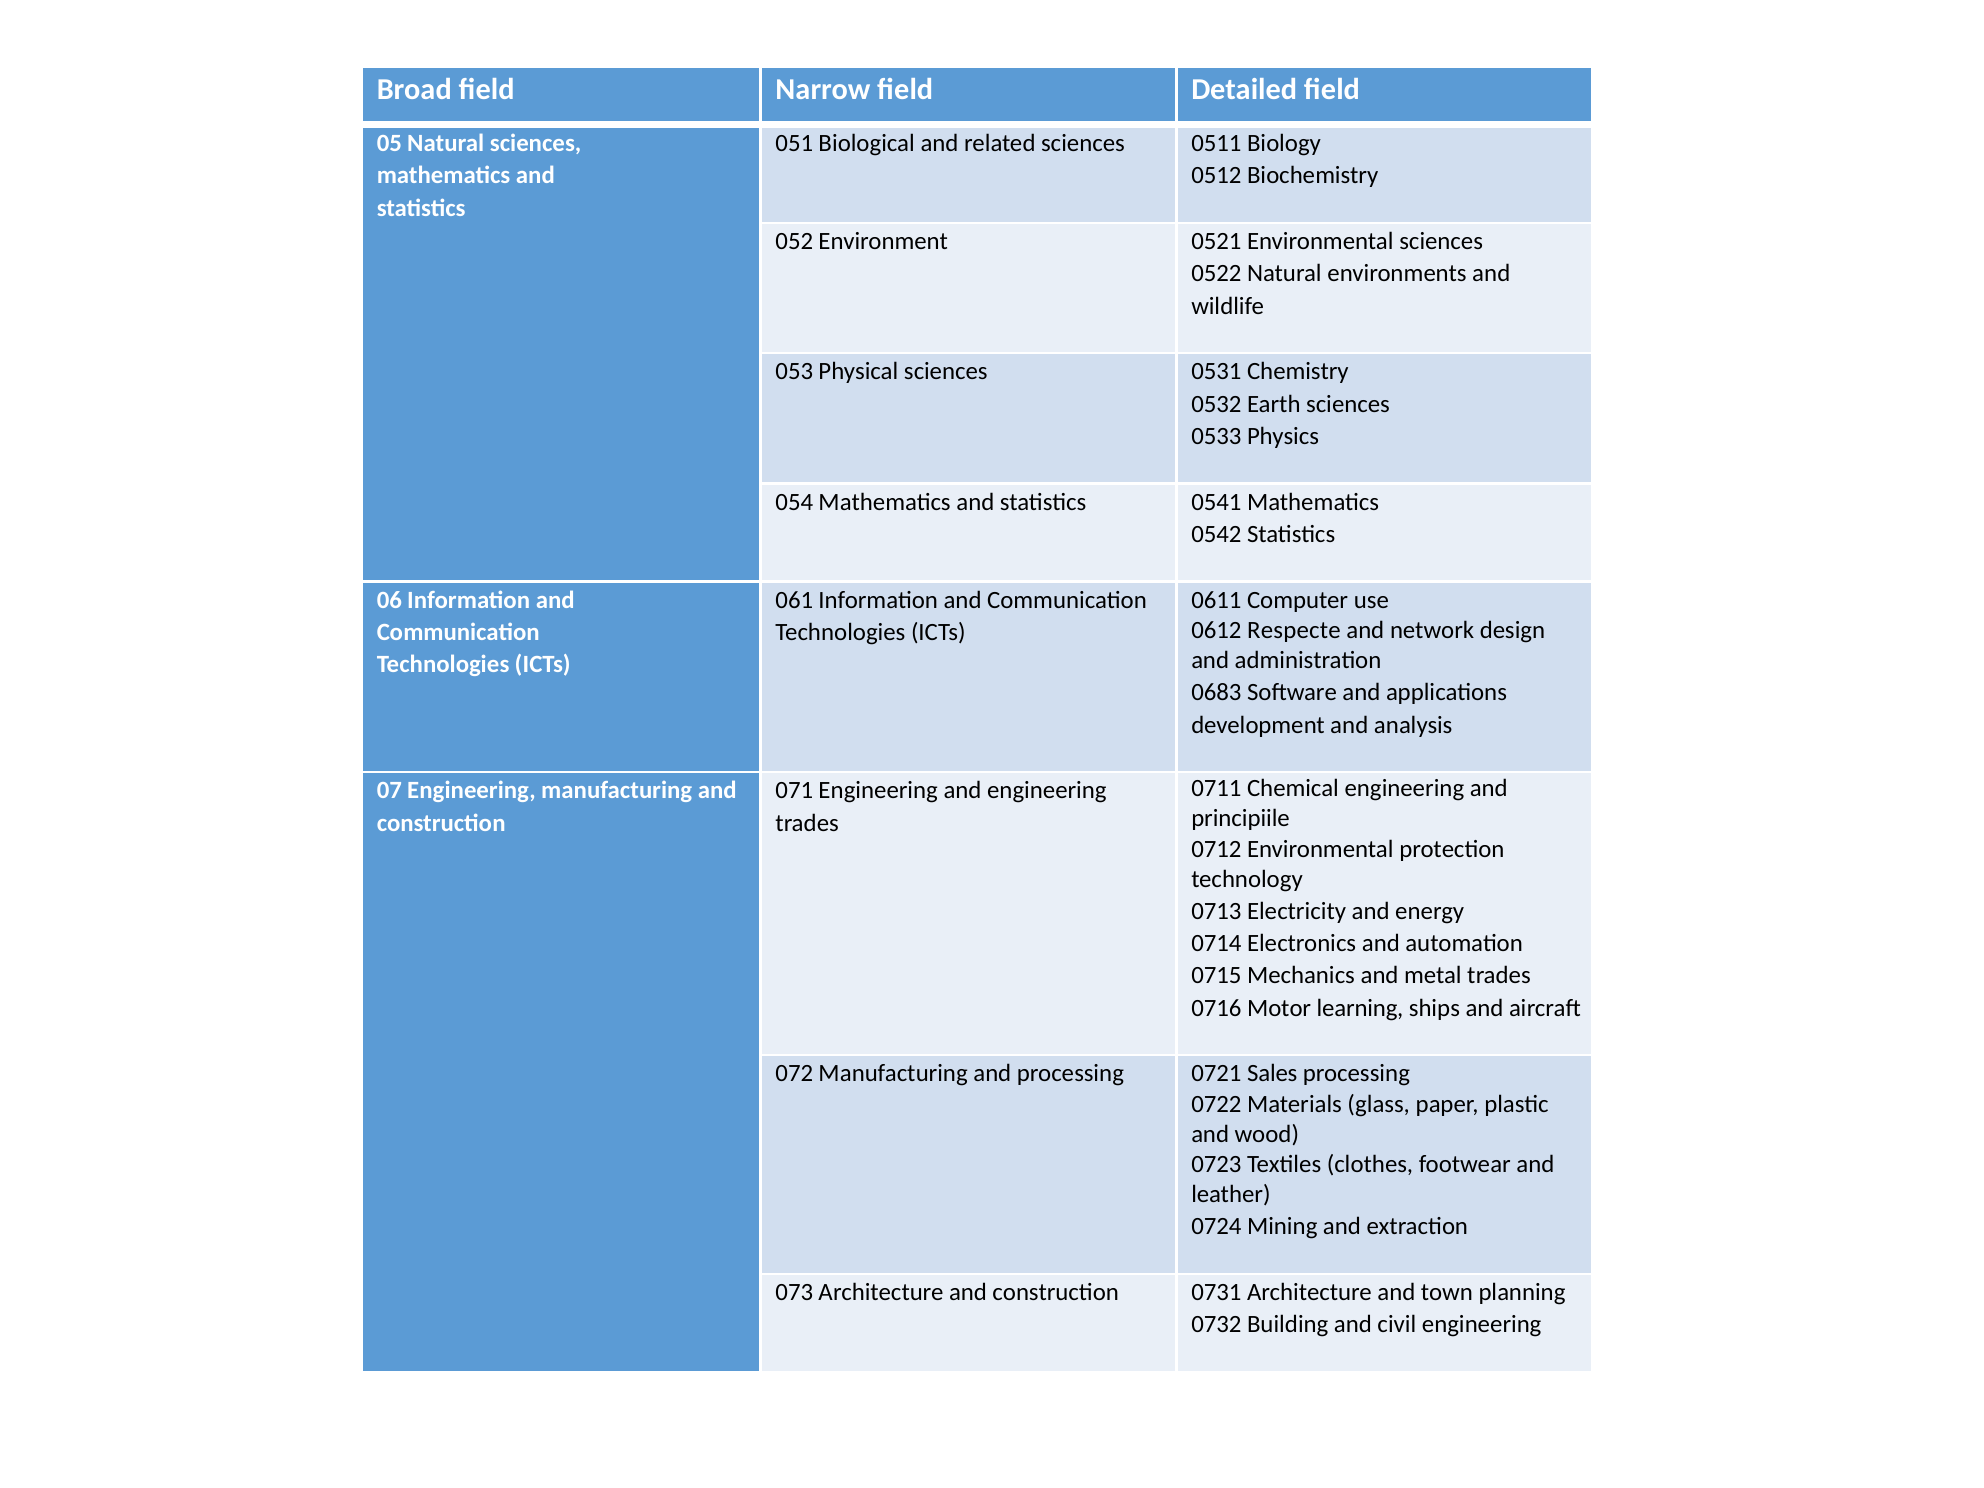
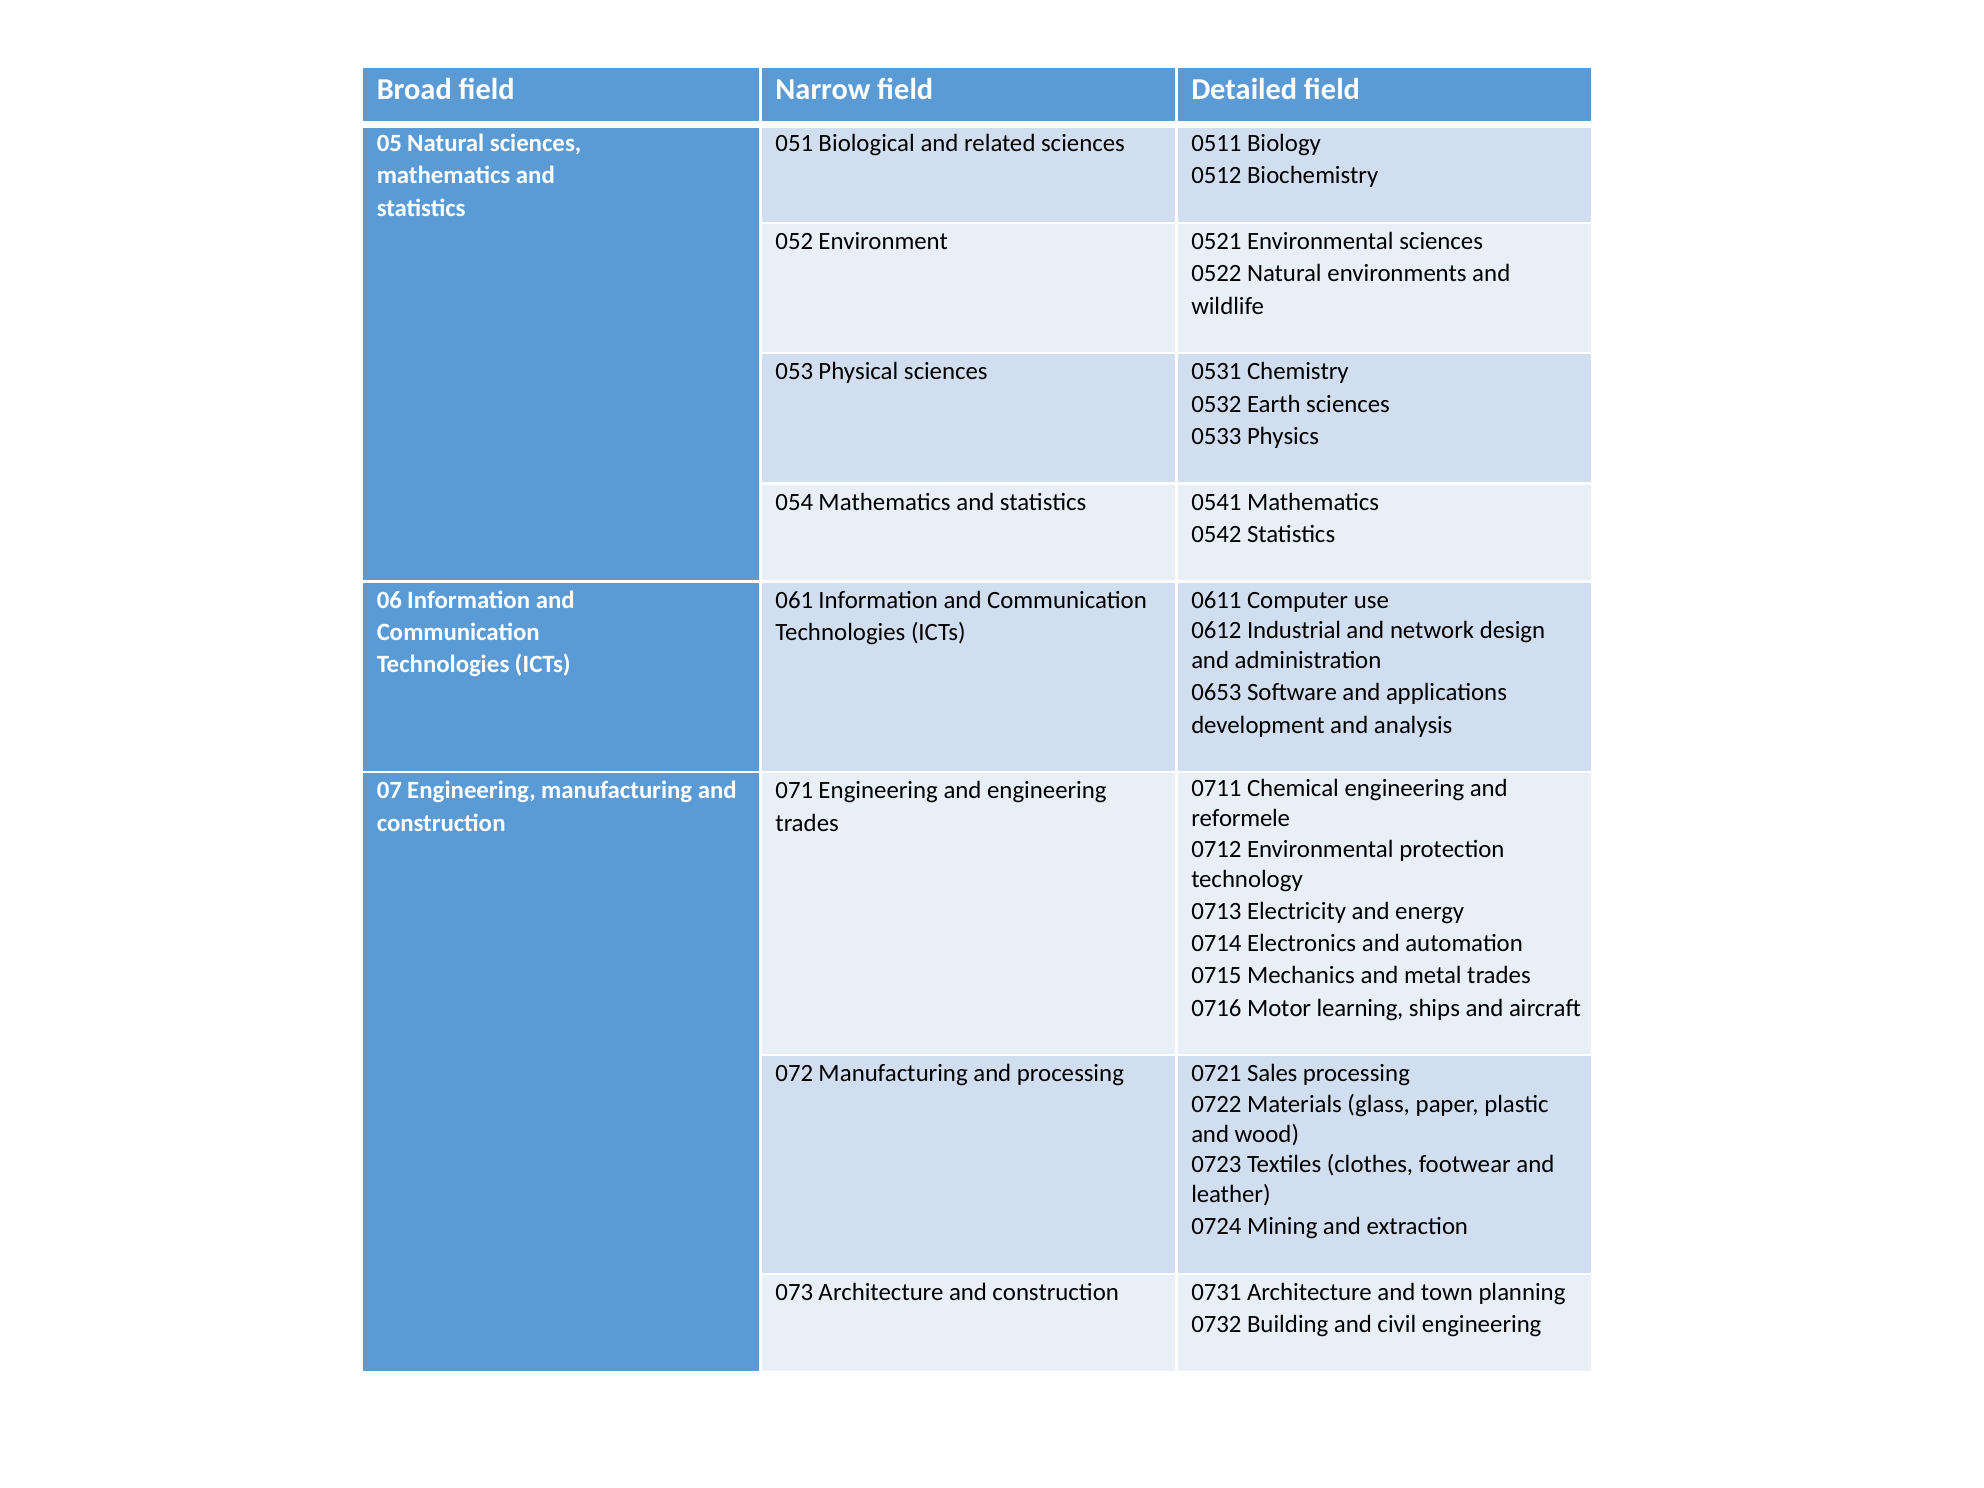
Respecte: Respecte -> Industrial
0683: 0683 -> 0653
principiile: principiile -> reformele
